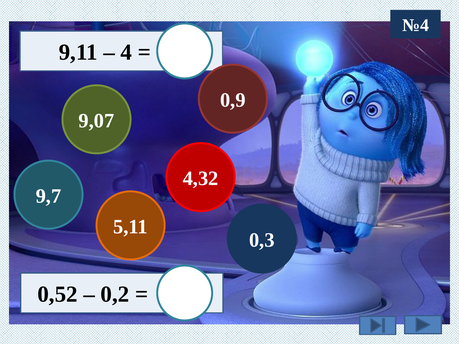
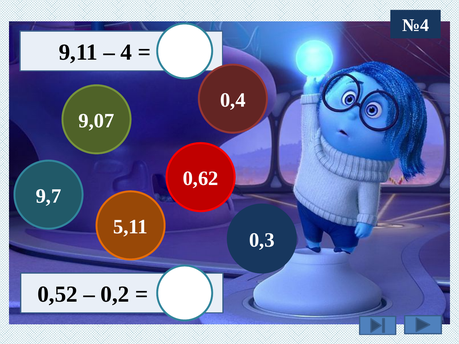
0,9: 0,9 -> 0,4
4,32: 4,32 -> 0,62
